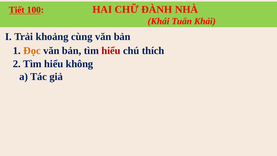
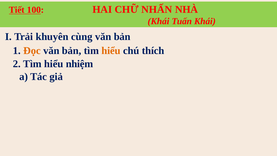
ĐÀNH: ĐÀNH -> NHẤN
khoảng: khoảng -> khuyên
hiểu at (111, 51) colour: red -> orange
không: không -> nhiệm
